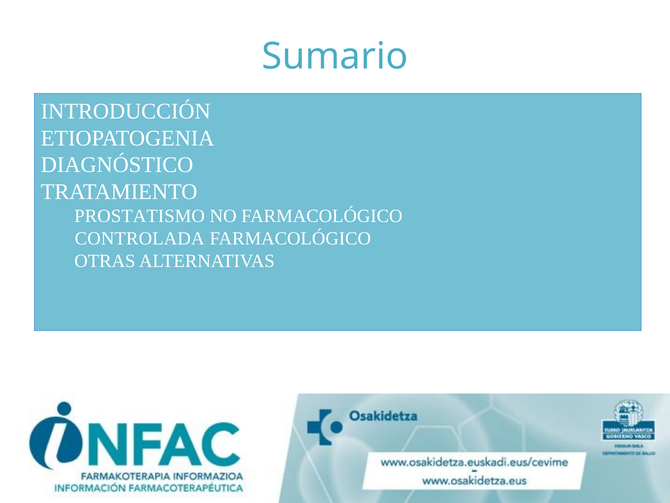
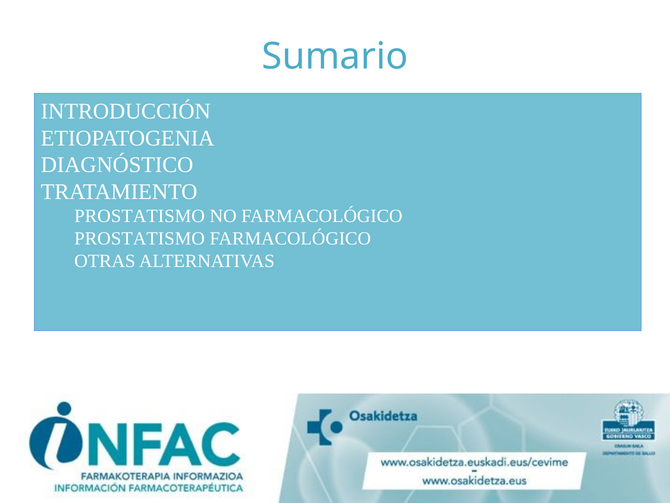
CONTROLADA at (140, 238): CONTROLADA -> PROSTATISMO
